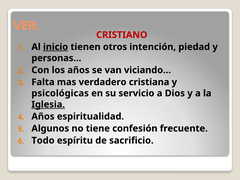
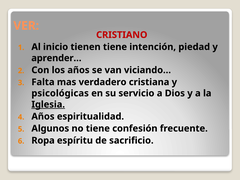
inicio underline: present -> none
tienen otros: otros -> tiene
personas…: personas… -> aprender…
Todo: Todo -> Ropa
